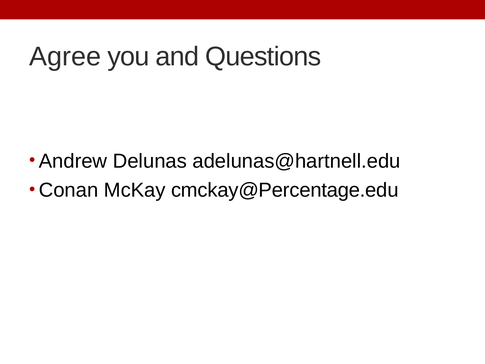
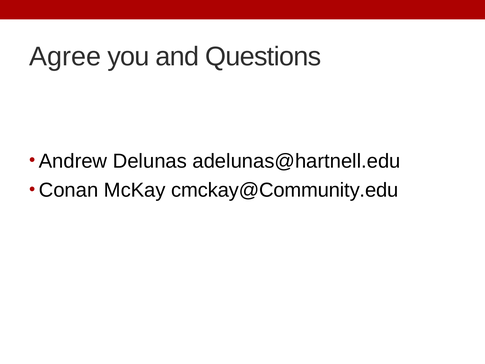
cmckay@Percentage.edu: cmckay@Percentage.edu -> cmckay@Community.edu
